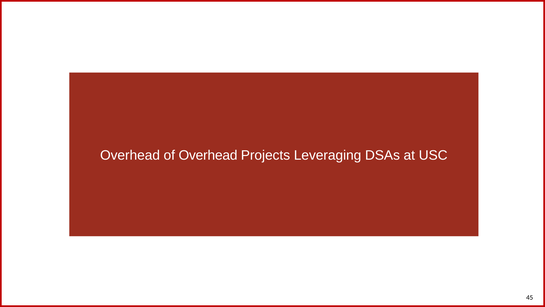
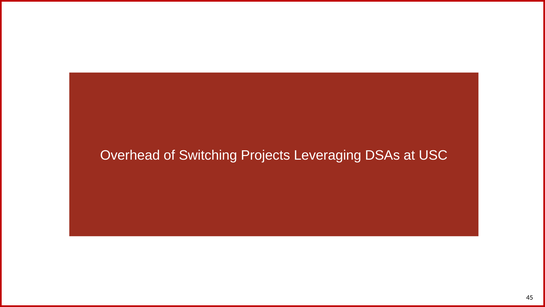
of Overhead: Overhead -> Switching
